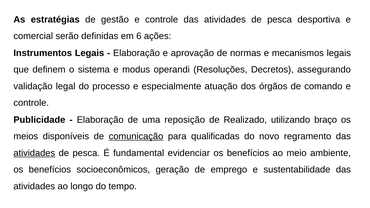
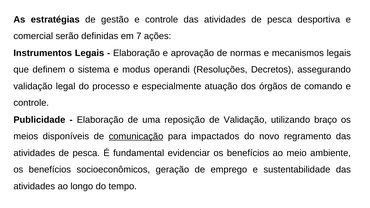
6: 6 -> 7
de Realizado: Realizado -> Validação
qualificadas: qualificadas -> impactados
atividades at (34, 153) underline: present -> none
